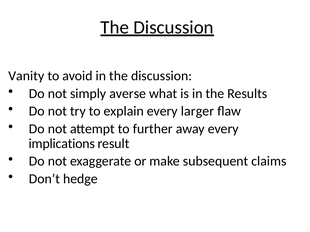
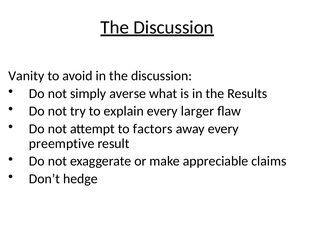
further: further -> factors
implications: implications -> preemptive
subsequent: subsequent -> appreciable
